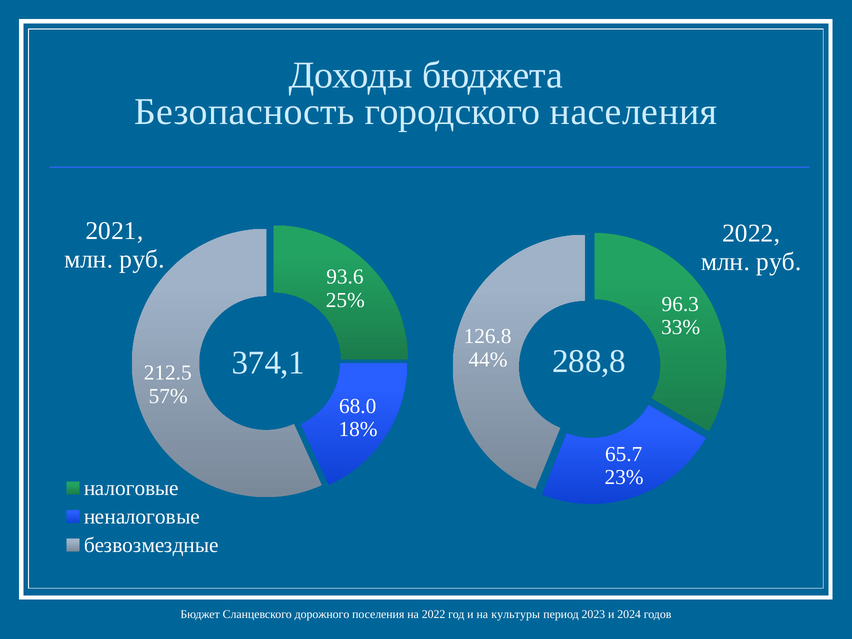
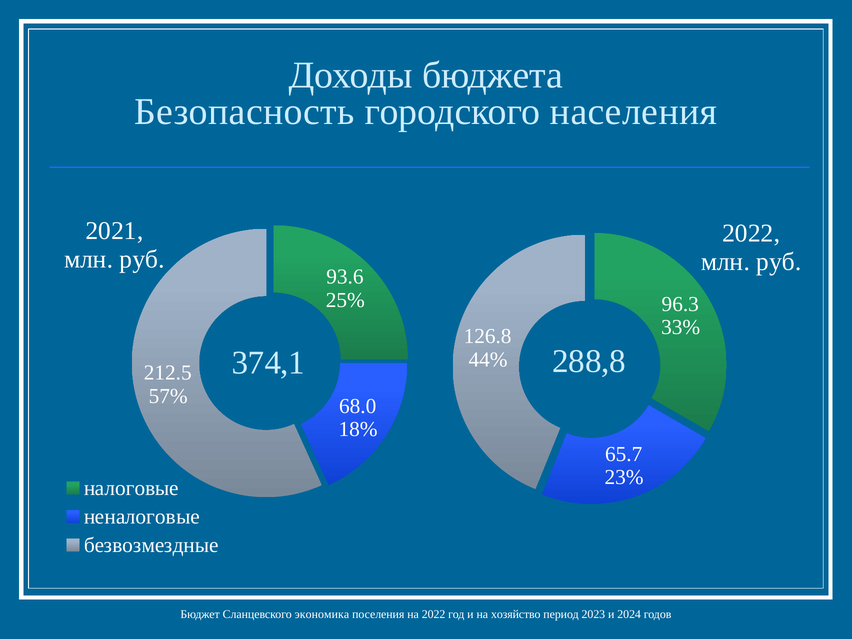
дорожного: дорожного -> экономика
культуры: культуры -> хозяйство
